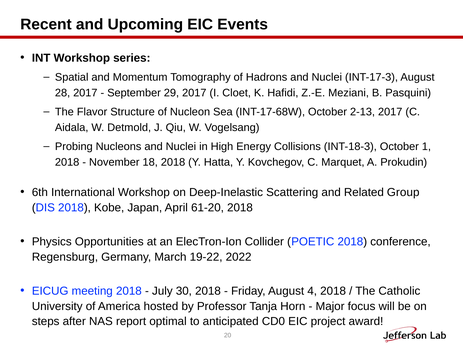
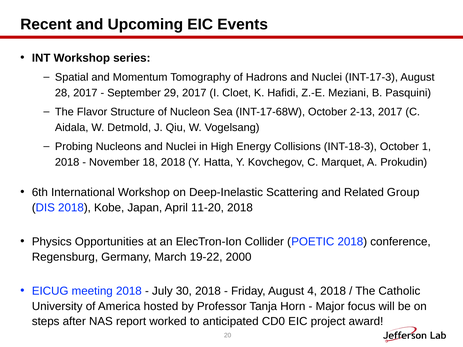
61-20: 61-20 -> 11-20
2022: 2022 -> 2000
optimal: optimal -> worked
